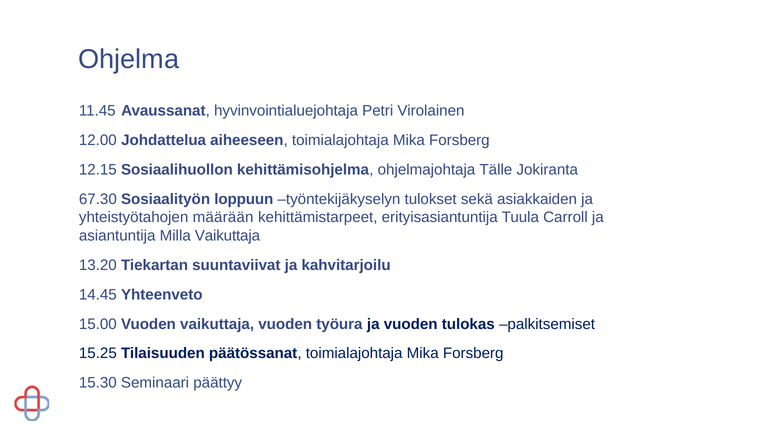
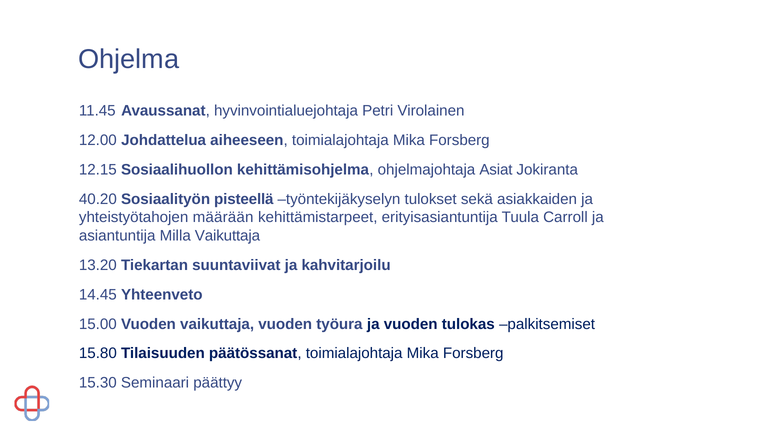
Tälle: Tälle -> Asiat
67.30: 67.30 -> 40.20
loppuun: loppuun -> pisteellä
15.25: 15.25 -> 15.80
